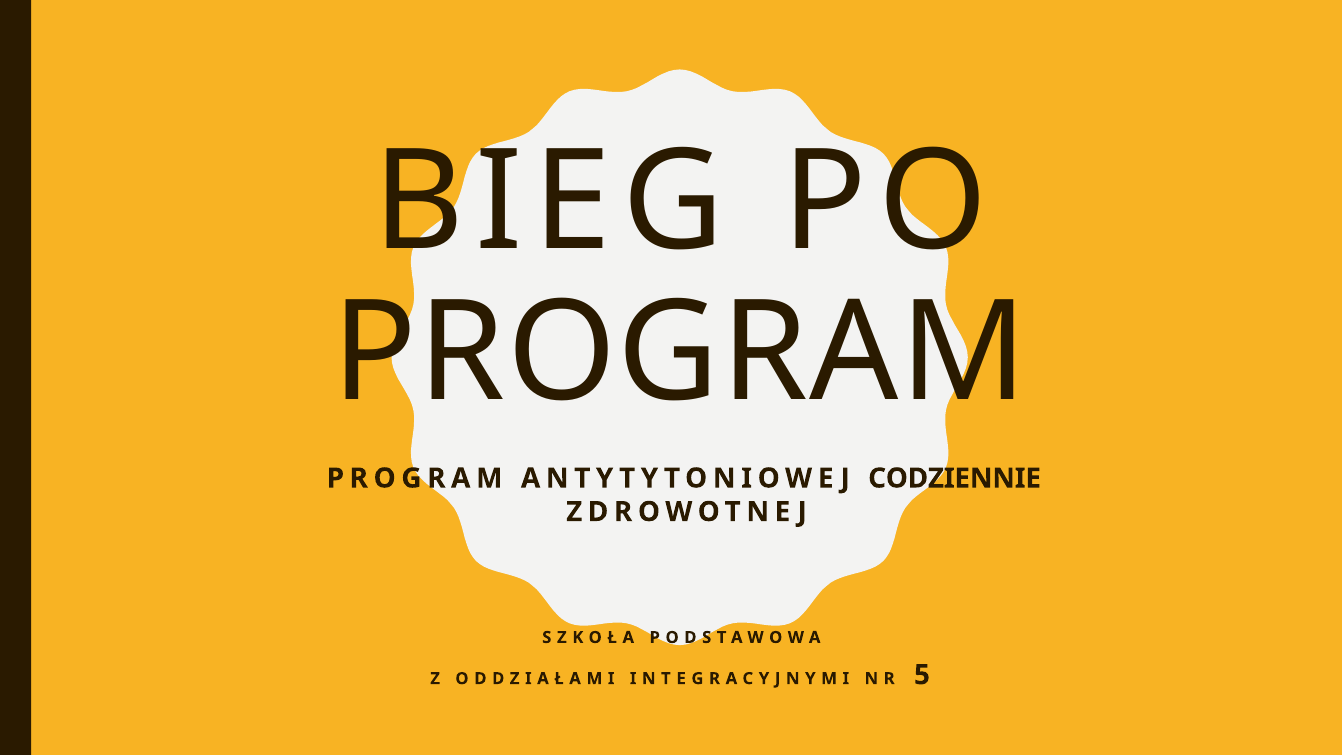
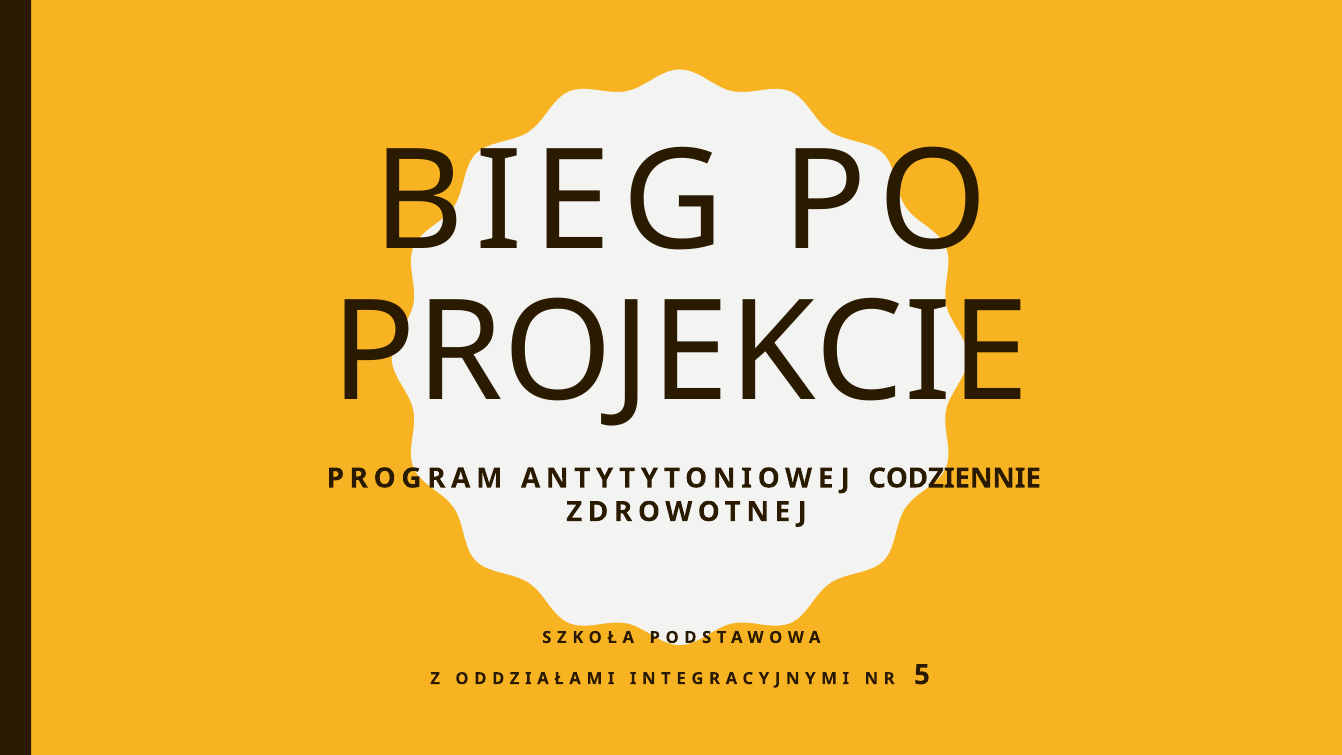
PROGRAM at (680, 353): PROGRAM -> PROJEKCIE
